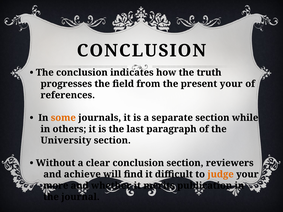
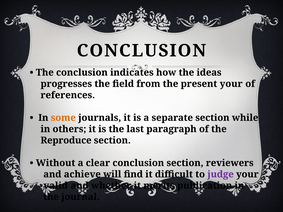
truth: truth -> ideas
University: University -> Reproduce
judge colour: orange -> purple
more: more -> valid
